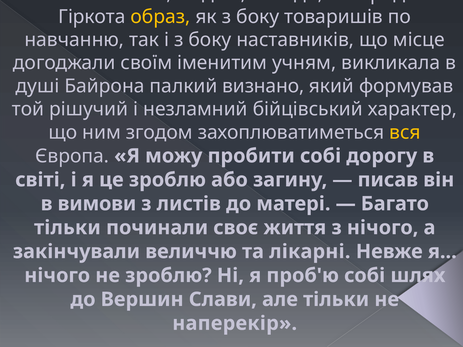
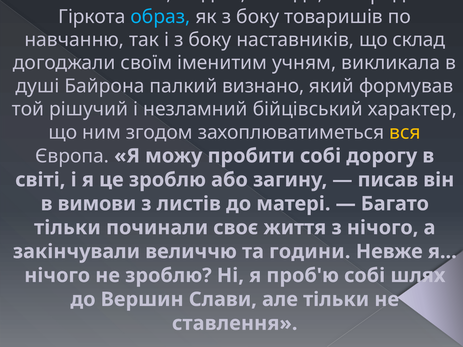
образ colour: yellow -> light blue
місце: місце -> склад
лікарні: лікарні -> години
наперекір at (235, 324): наперекір -> ставлення
